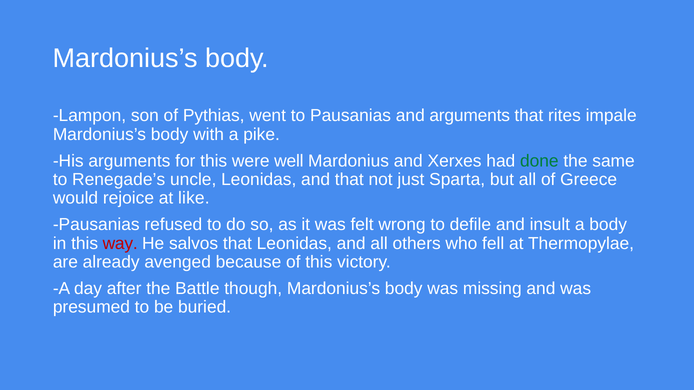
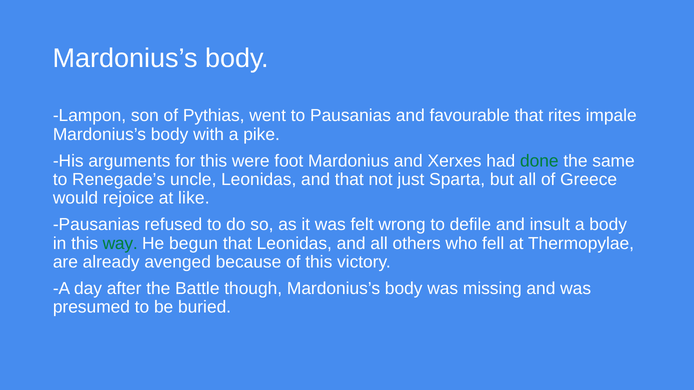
and arguments: arguments -> favourable
well: well -> foot
way colour: red -> green
salvos: salvos -> begun
